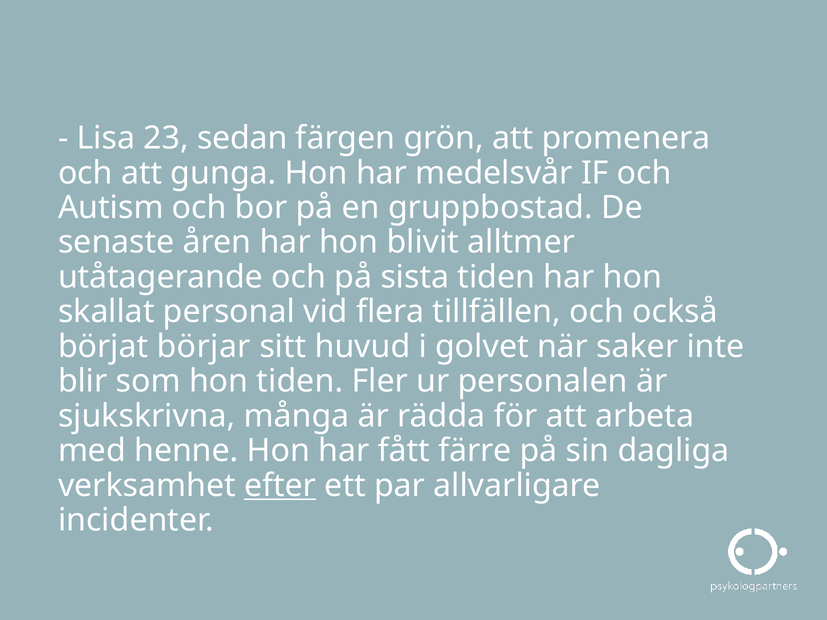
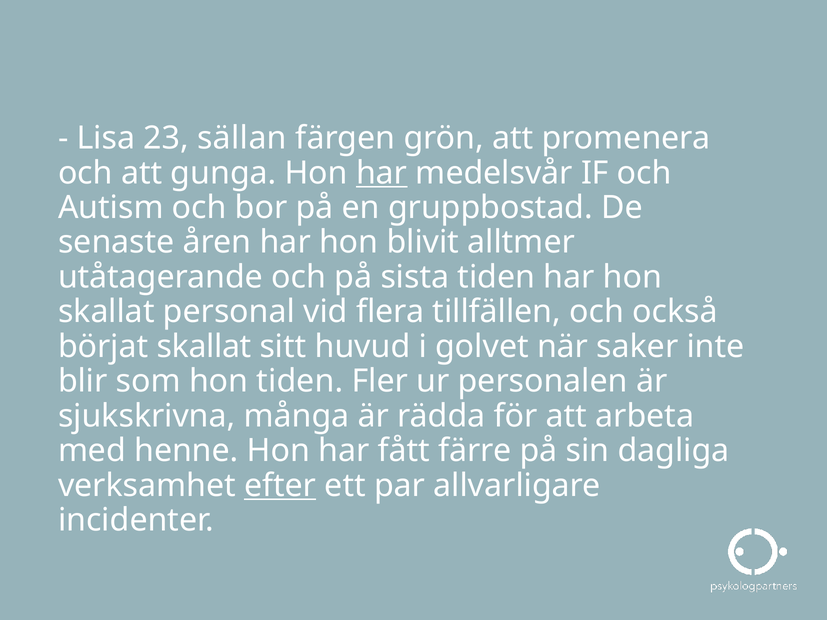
sedan: sedan -> sällan
har at (382, 173) underline: none -> present
börjat börjar: börjar -> skallat
